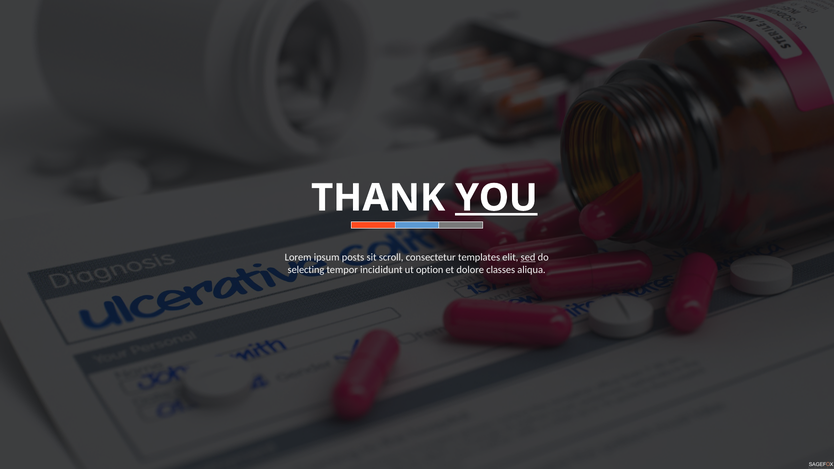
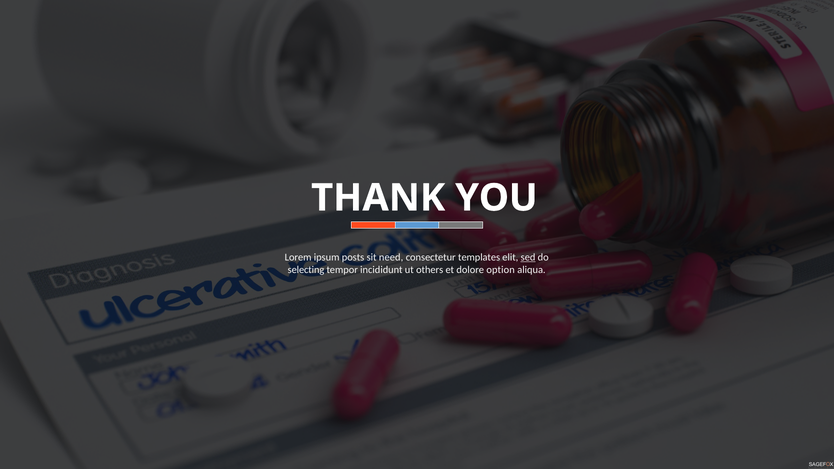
YOU underline: present -> none
scroll: scroll -> need
option: option -> others
classes: classes -> option
